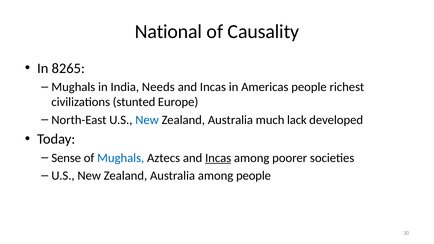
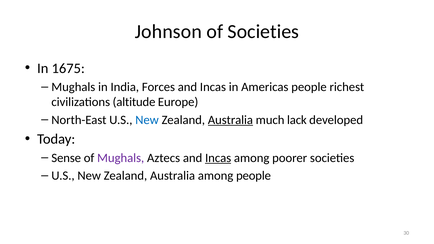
National: National -> Johnson
of Causality: Causality -> Societies
8265: 8265 -> 1675
Needs: Needs -> Forces
stunted: stunted -> altitude
Australia at (230, 120) underline: none -> present
Mughals at (121, 158) colour: blue -> purple
